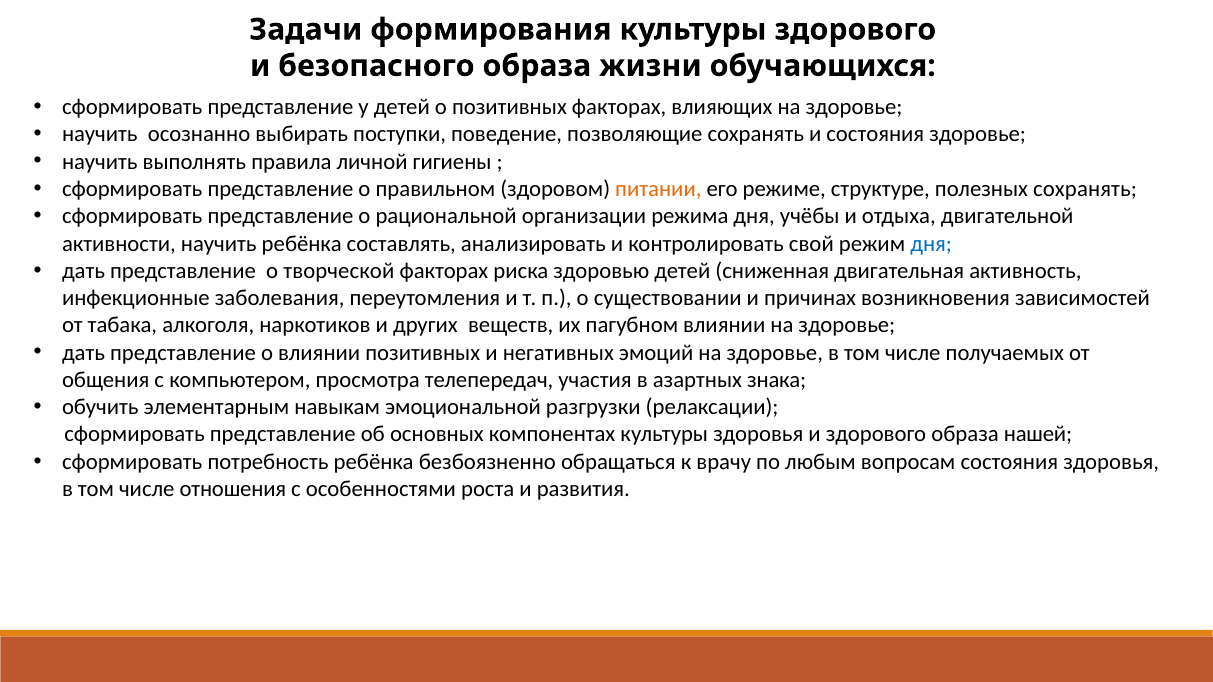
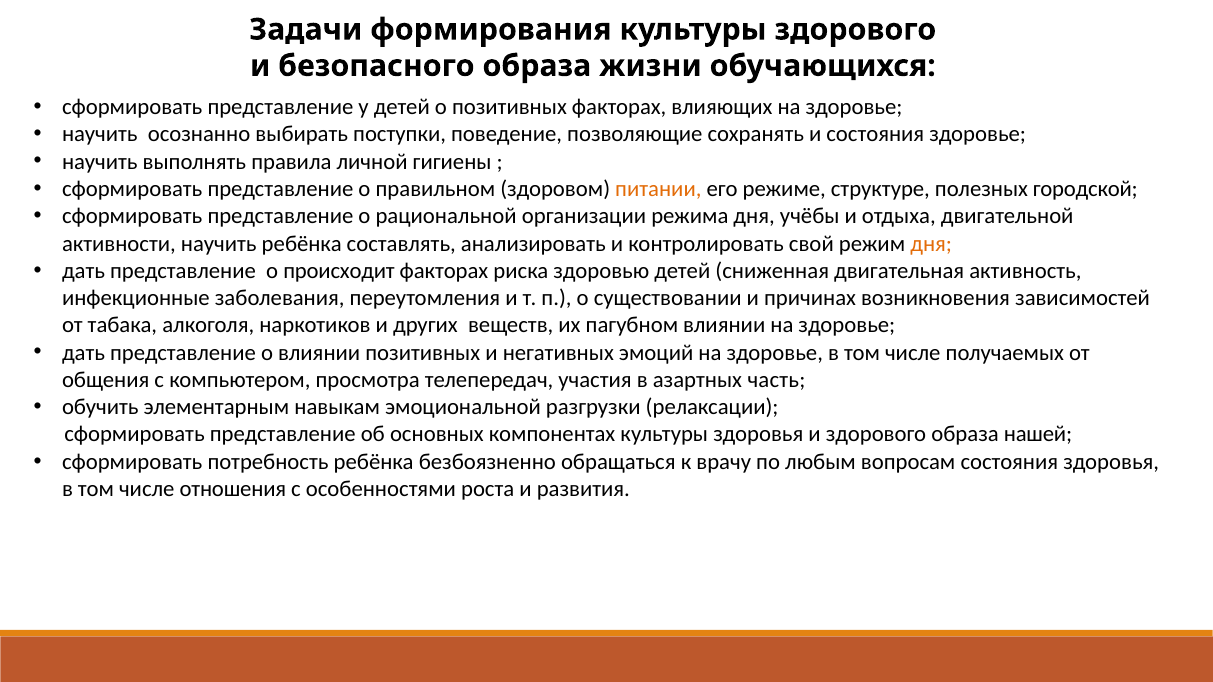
полезных сохранять: сохранять -> городской
дня at (931, 244) colour: blue -> orange
творческой: творческой -> происходит
знака: знака -> часть
